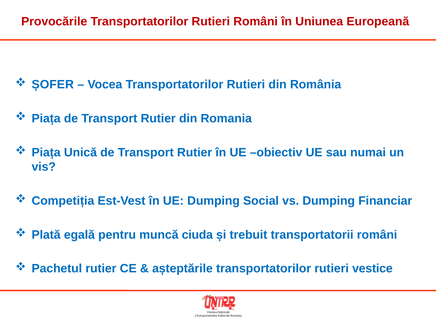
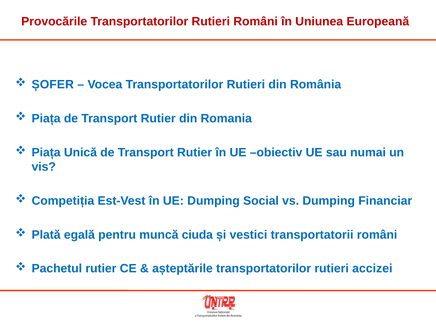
trebuit: trebuit -> vestici
vestice: vestice -> accizei
